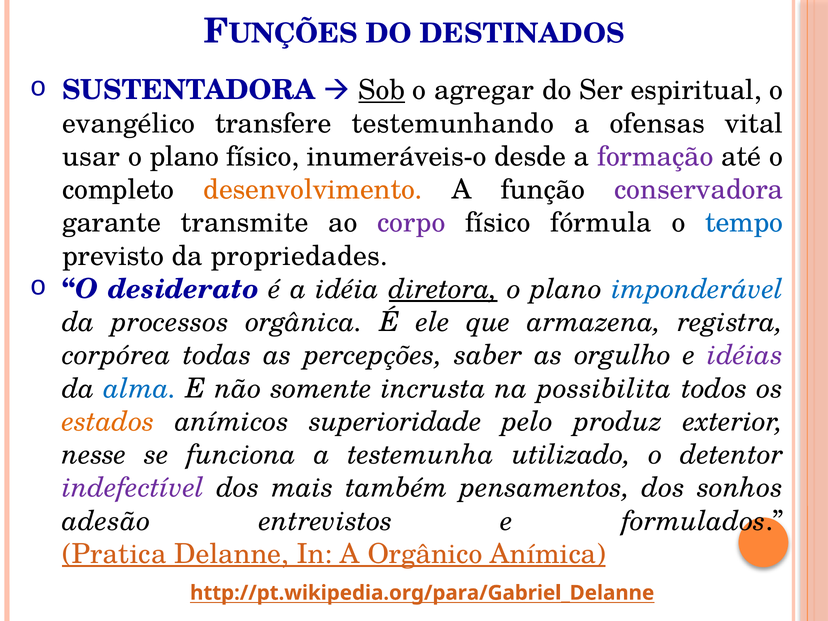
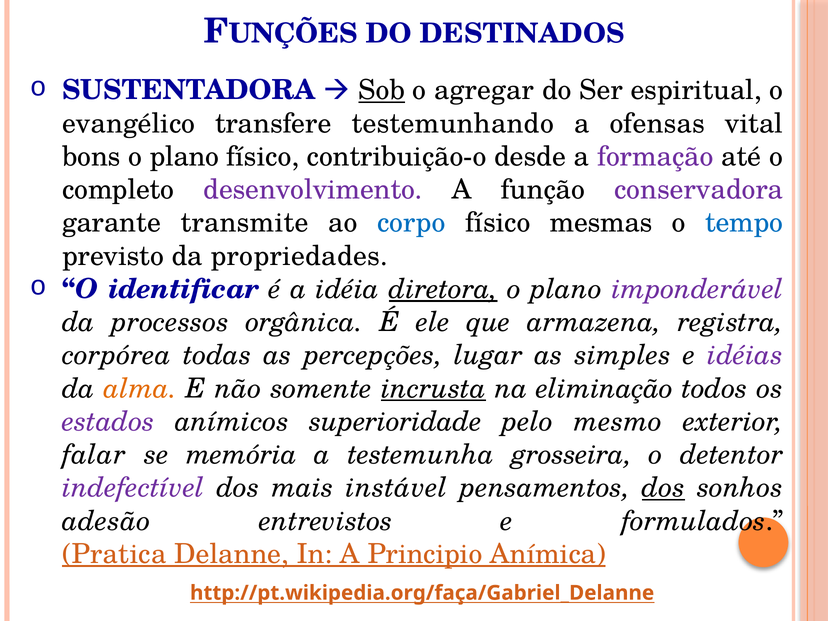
usar: usar -> bons
inumeráveis-o: inumeráveis-o -> contribuição-o
desenvolvimento colour: orange -> purple
corpo colour: purple -> blue
fórmula: fórmula -> mesmas
desiderato: desiderato -> identificar
imponderável colour: blue -> purple
saber: saber -> lugar
orgulho: orgulho -> simples
alma colour: blue -> orange
incrusta underline: none -> present
possibilita: possibilita -> eliminação
estados colour: orange -> purple
produz: produz -> mesmo
nesse: nesse -> falar
funciona: funciona -> memória
utilizado: utilizado -> grosseira
também: também -> instável
dos at (663, 488) underline: none -> present
Orgânico: Orgânico -> Principio
http://pt.wikipedia.org/para/Gabriel_Delanne: http://pt.wikipedia.org/para/Gabriel_Delanne -> http://pt.wikipedia.org/faça/Gabriel_Delanne
